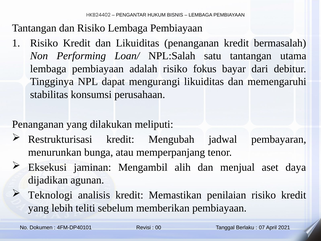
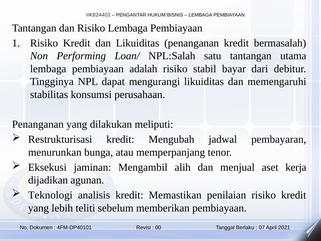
fokus: fokus -> stabil
daya: daya -> kerja
